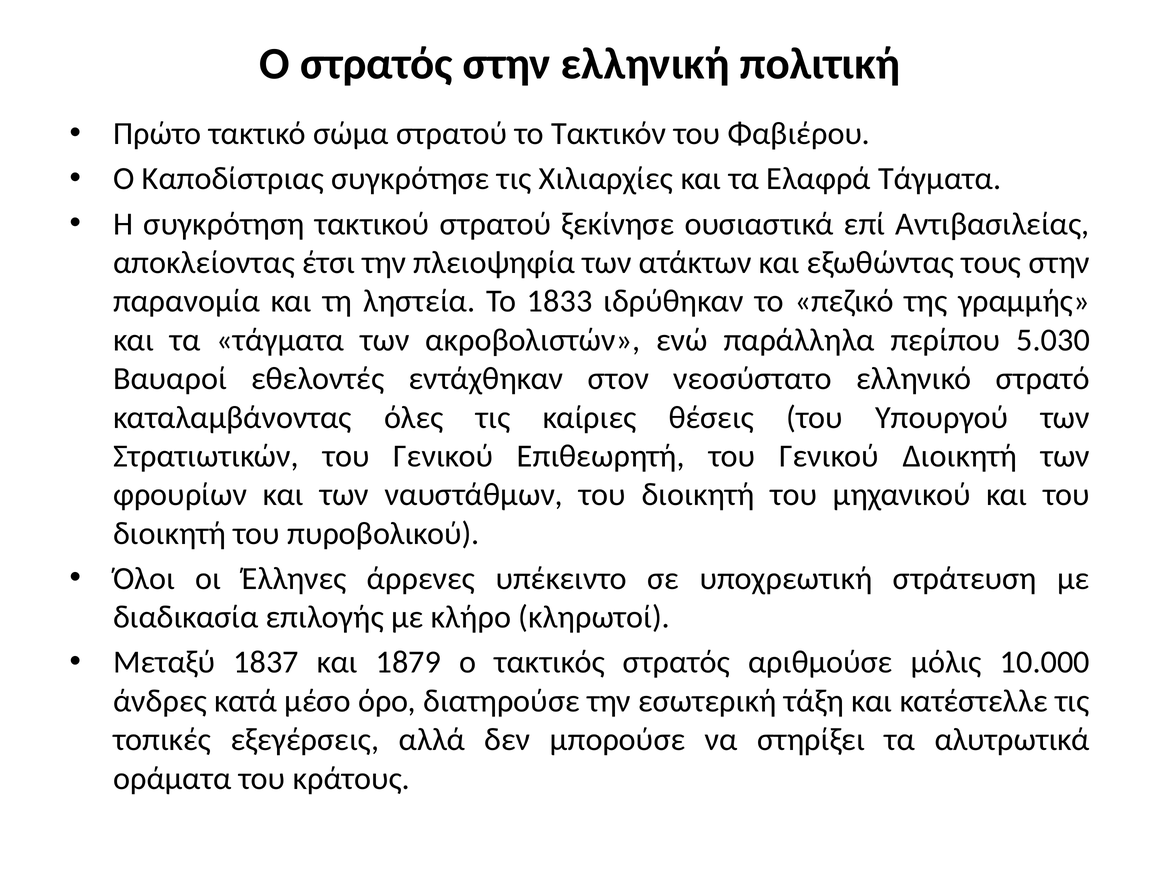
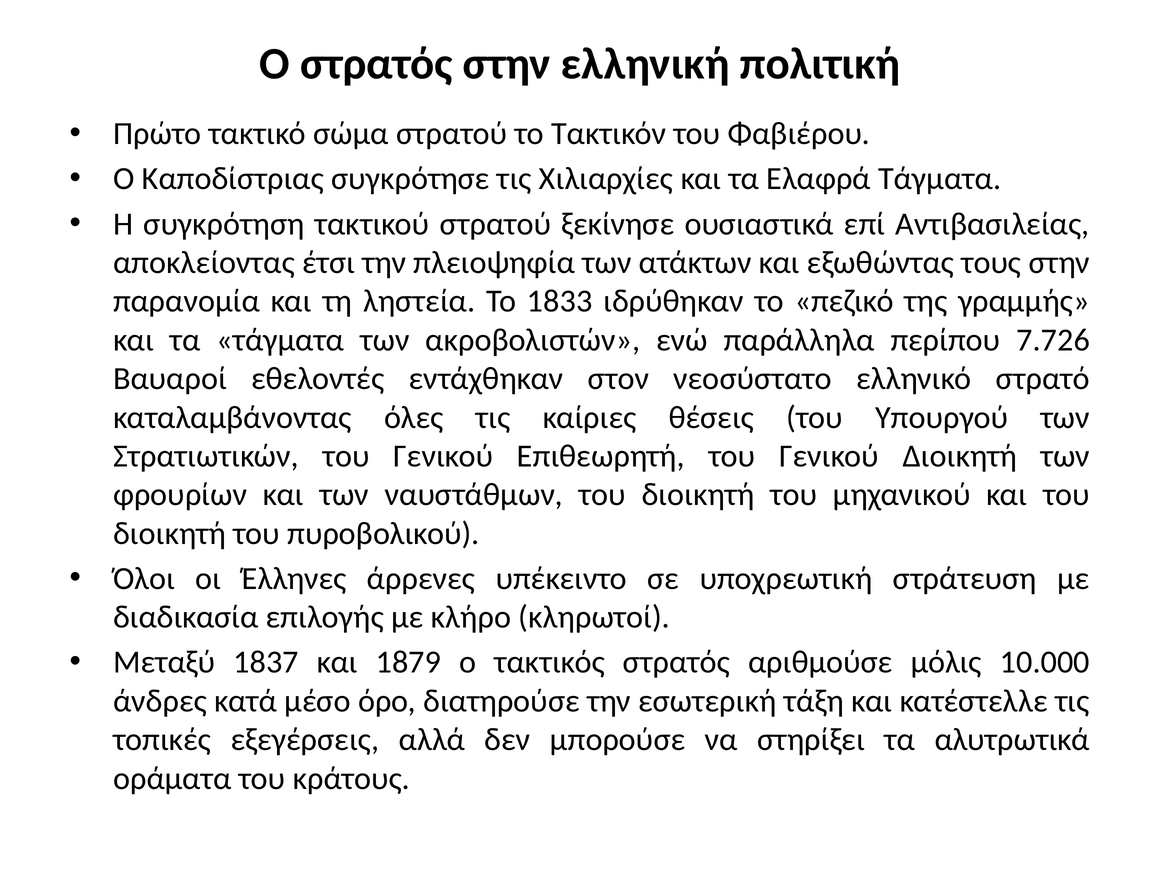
5.030: 5.030 -> 7.726
